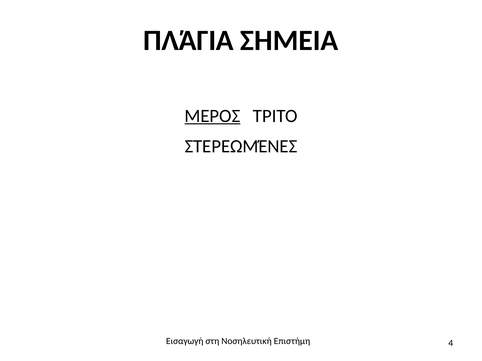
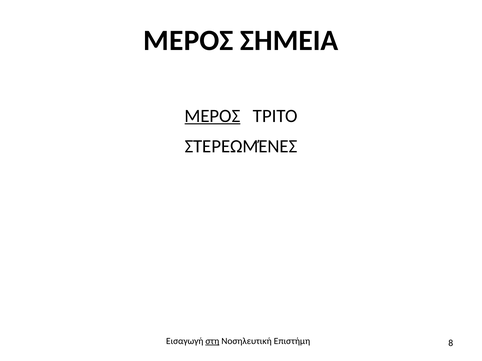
ΠΛΆΓΙΑ at (189, 41): ΠΛΆΓΙΑ -> ΜΕΡΟΣ
στη underline: none -> present
4: 4 -> 8
